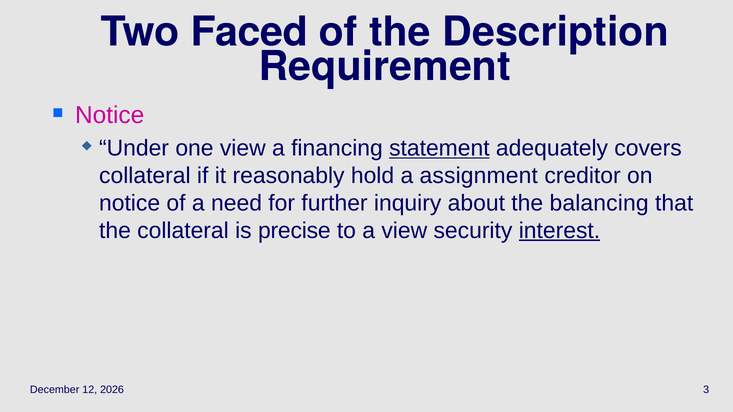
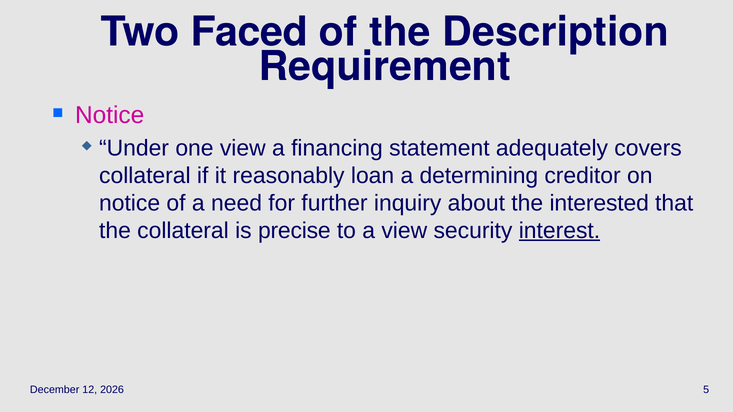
statement underline: present -> none
hold: hold -> loan
assignment: assignment -> determining
balancing: balancing -> interested
3: 3 -> 5
